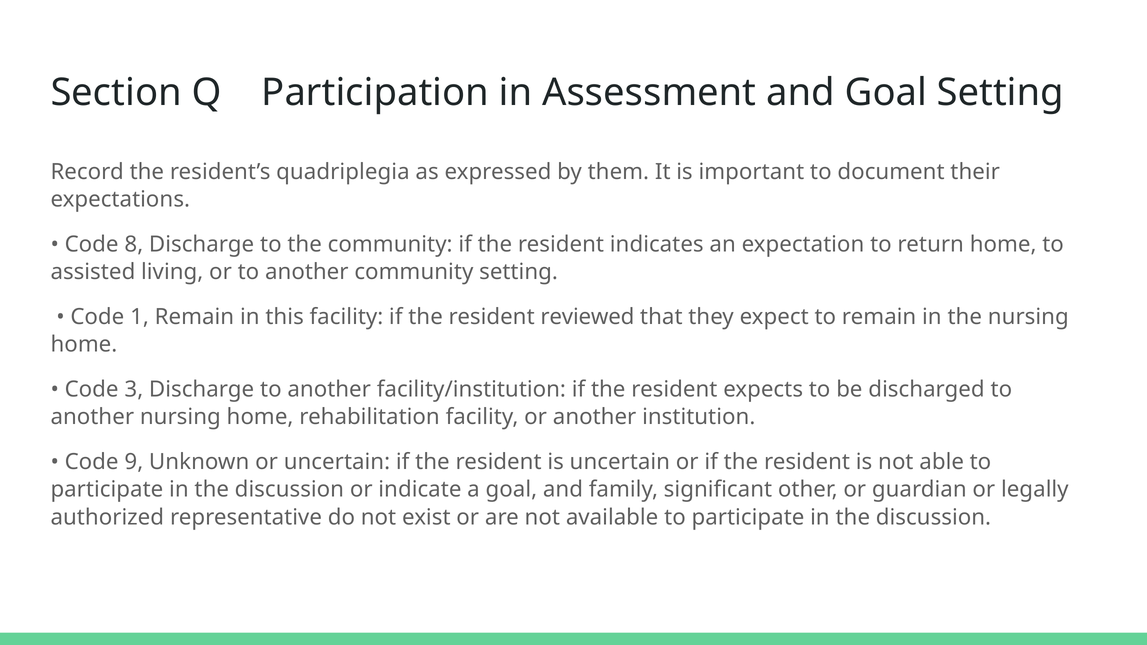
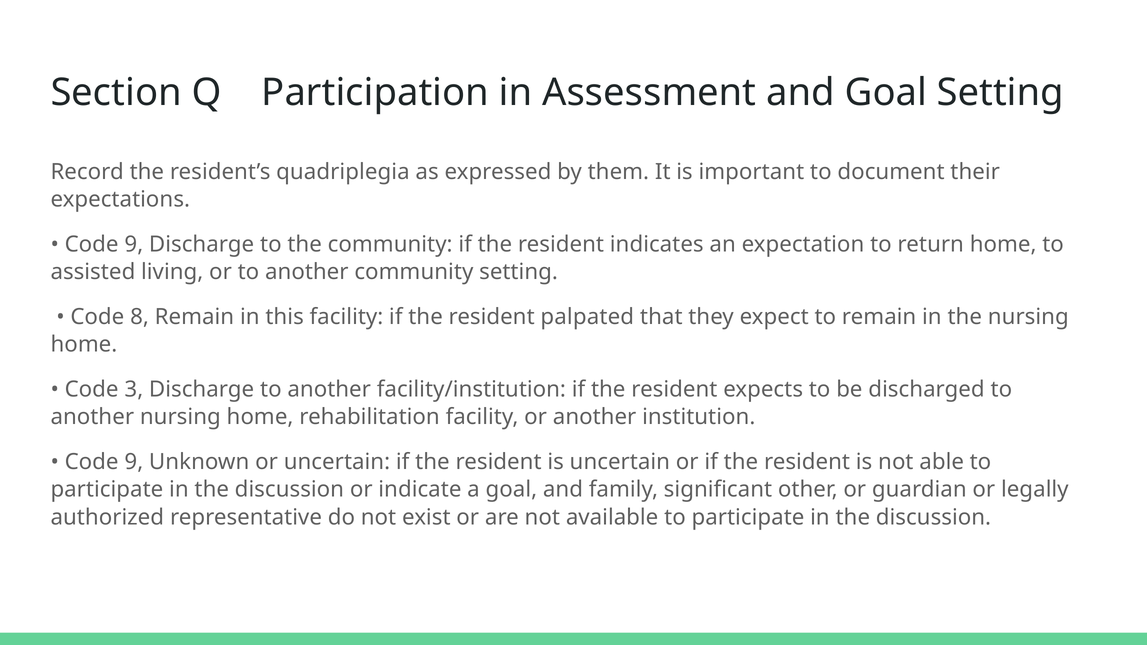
8 at (134, 244): 8 -> 9
1: 1 -> 8
reviewed: reviewed -> palpated
